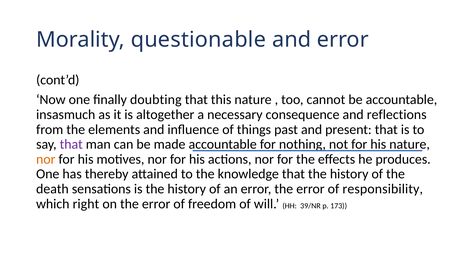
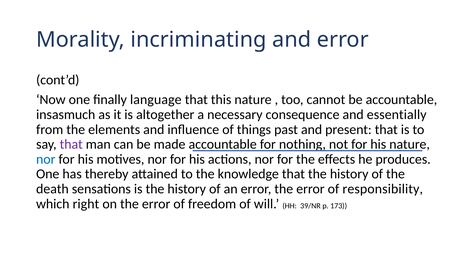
questionable: questionable -> incriminating
doubting: doubting -> language
reflections: reflections -> essentially
nor at (46, 160) colour: orange -> blue
